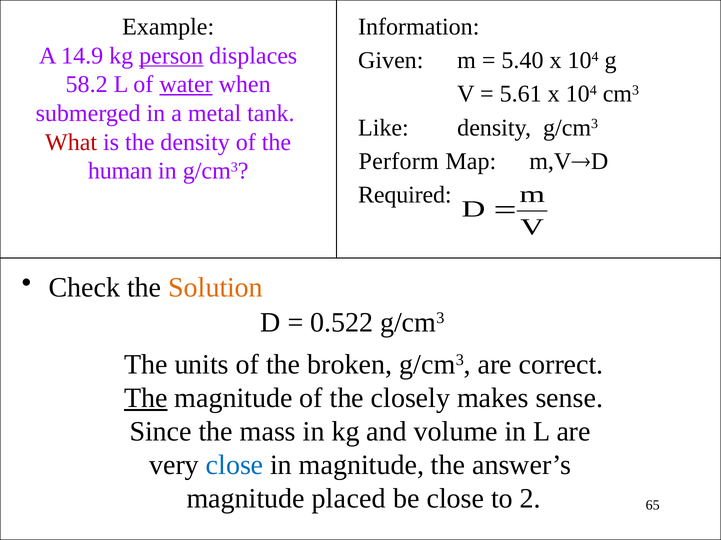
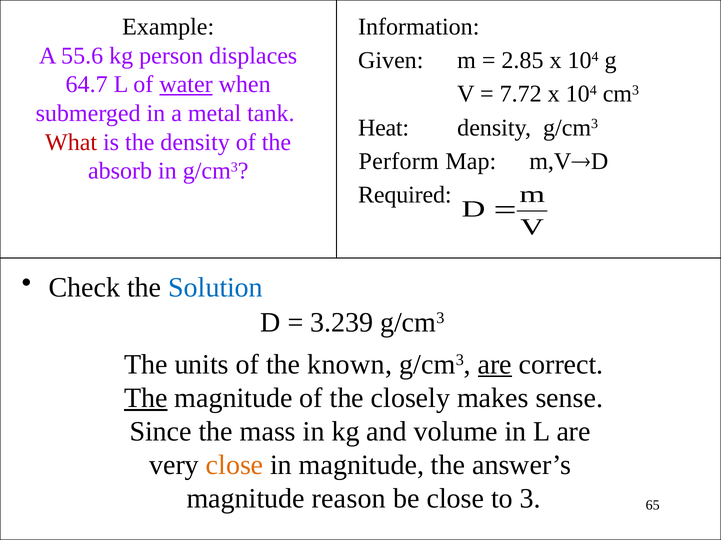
14.9: 14.9 -> 55.6
person underline: present -> none
5.40: 5.40 -> 2.85
58.2: 58.2 -> 64.7
5.61: 5.61 -> 7.72
Like: Like -> Heat
human: human -> absorb
Solution colour: orange -> blue
0.522: 0.522 -> 3.239
broken: broken -> known
are at (495, 365) underline: none -> present
close at (235, 466) colour: blue -> orange
placed: placed -> reason
2: 2 -> 3
